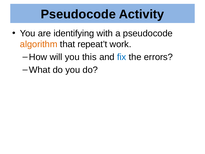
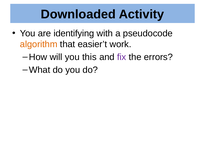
Pseudocode at (78, 14): Pseudocode -> Downloaded
repeat’t: repeat’t -> easier’t
fix colour: blue -> purple
